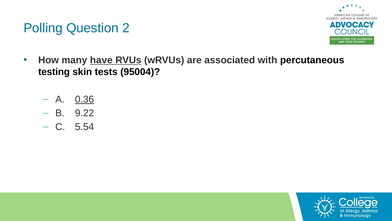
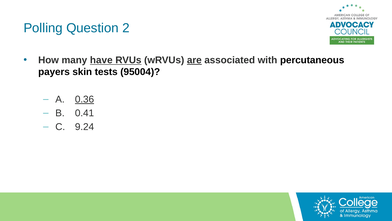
are underline: none -> present
testing: testing -> payers
9.22: 9.22 -> 0.41
5.54: 5.54 -> 9.24
